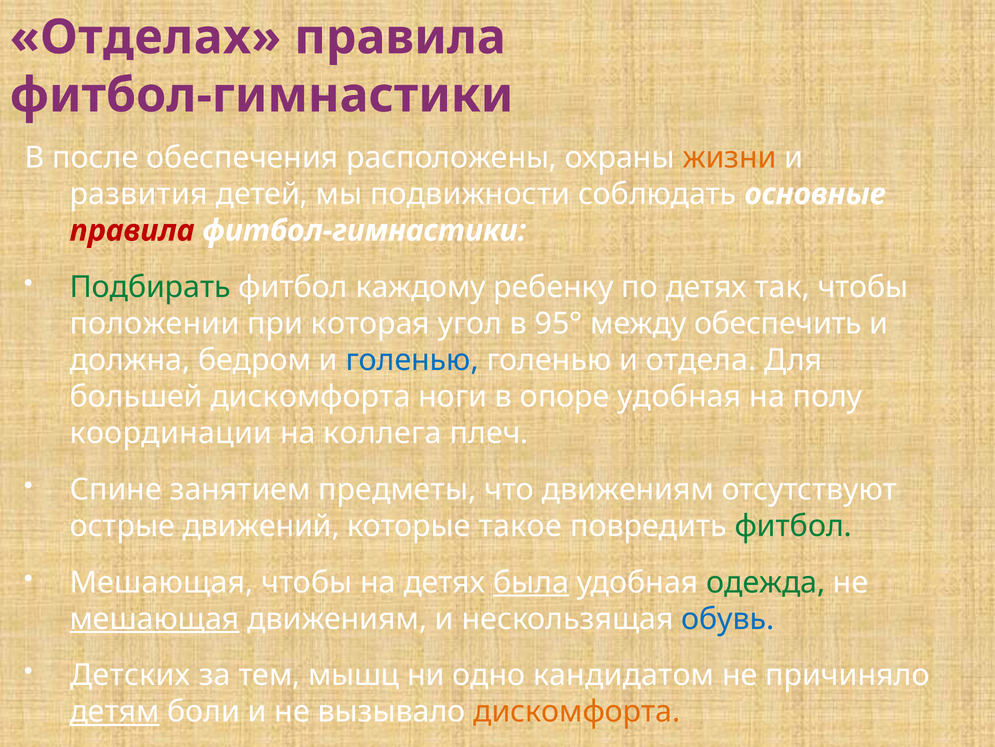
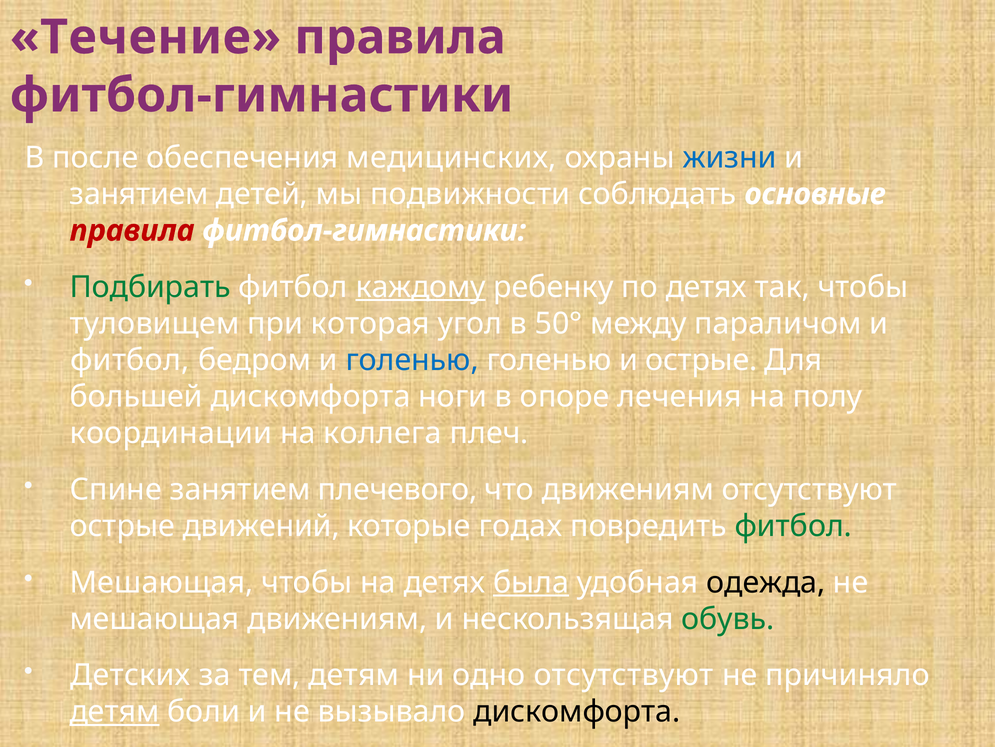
Отделах: Отделах -> Течение
расположены: расположены -> медицинских
жизни colour: orange -> blue
развития at (139, 194): развития -> занятием
каждому underline: none -> present
положении: положении -> туловищем
95°: 95° -> 50°
обеспечить: обеспечить -> параличом
должна at (130, 360): должна -> фитбол
и отдела: отдела -> острые
опоре удобная: удобная -> лечения
предметы: предметы -> плечевого
такое: такое -> годах
одежда colour: green -> black
мешающая at (155, 618) underline: present -> none
обувь colour: blue -> green
тем мышц: мышц -> детям
одно кандидатом: кандидатом -> отсутствуют
дискомфорта at (577, 711) colour: orange -> black
